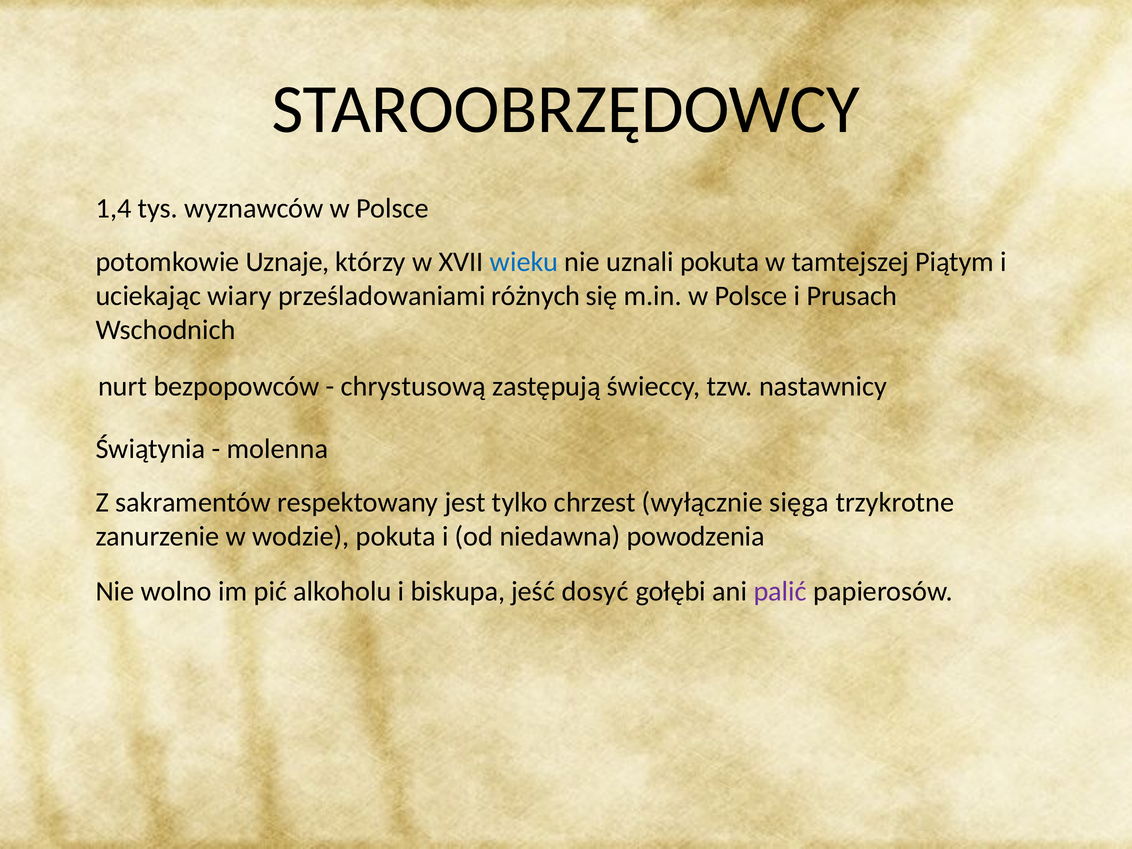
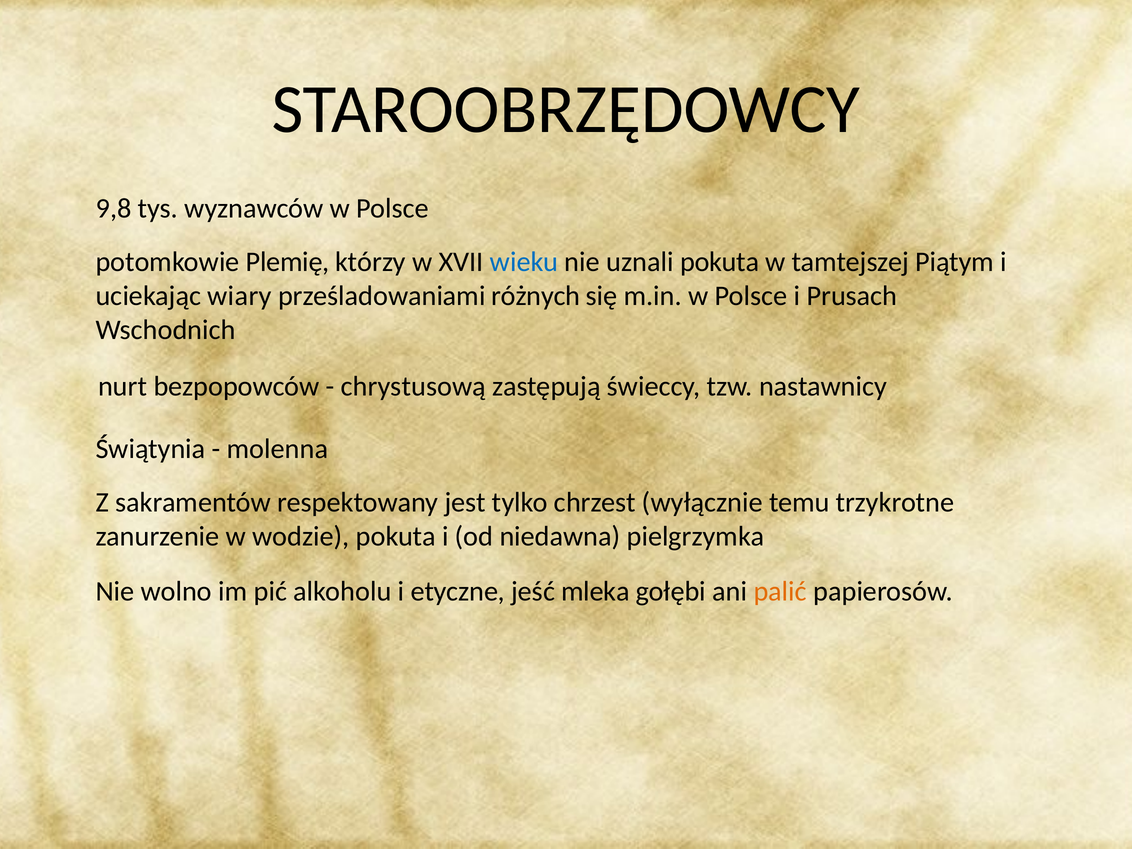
1,4: 1,4 -> 9,8
Uznaje: Uznaje -> Plemię
sięga: sięga -> temu
powodzenia: powodzenia -> pielgrzymka
biskupa: biskupa -> etyczne
dosyć: dosyć -> mleka
palić colour: purple -> orange
